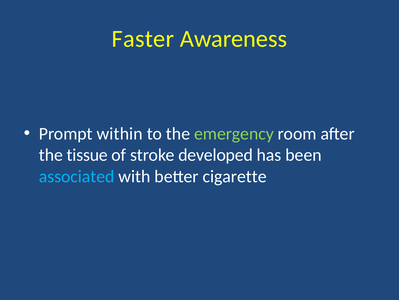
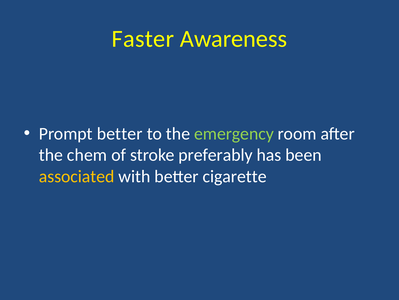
Prompt within: within -> better
tissue: tissue -> chem
developed: developed -> preferably
associated colour: light blue -> yellow
